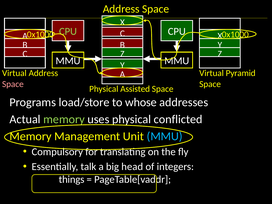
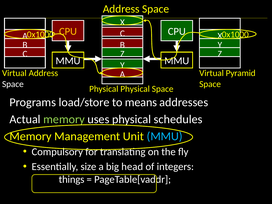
CPU at (68, 31) colour: light green -> yellow
Space at (13, 84) colour: pink -> white
Physical Assisted: Assisted -> Physical
whose: whose -> means
conflicted: conflicted -> schedules
talk: talk -> size
